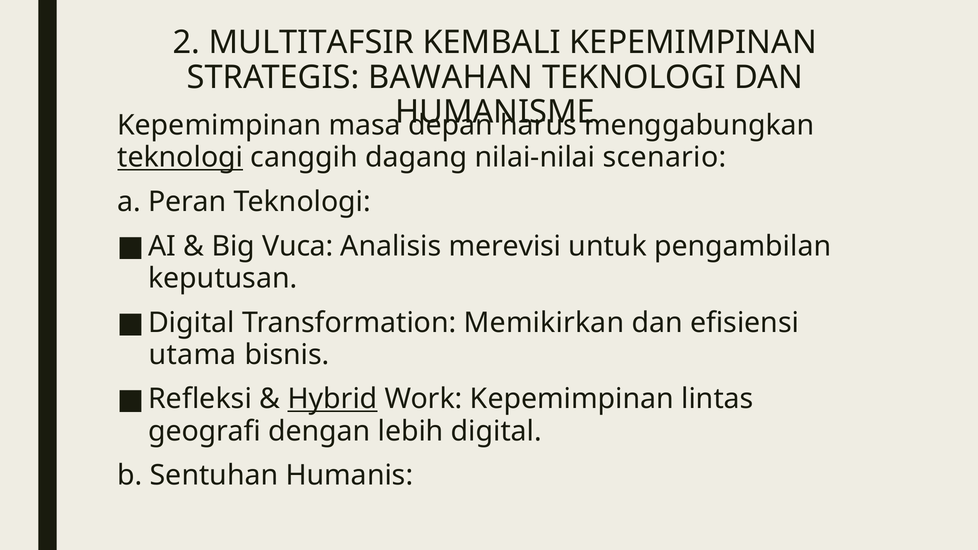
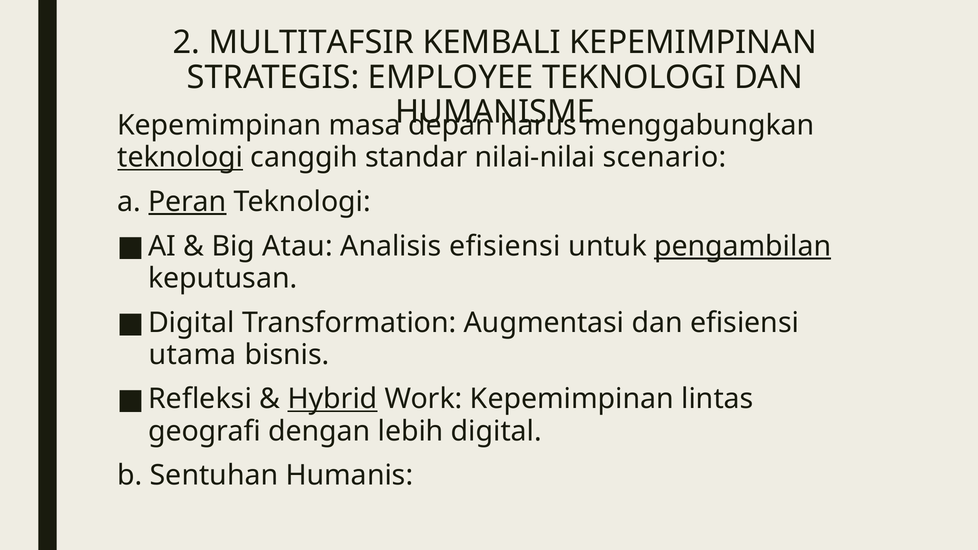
BAWAHAN: BAWAHAN -> EMPLOYEE
dagang: dagang -> standar
Peran underline: none -> present
Vuca: Vuca -> Atau
Analisis merevisi: merevisi -> efisiensi
pengambilan underline: none -> present
Memikirkan: Memikirkan -> Augmentasi
